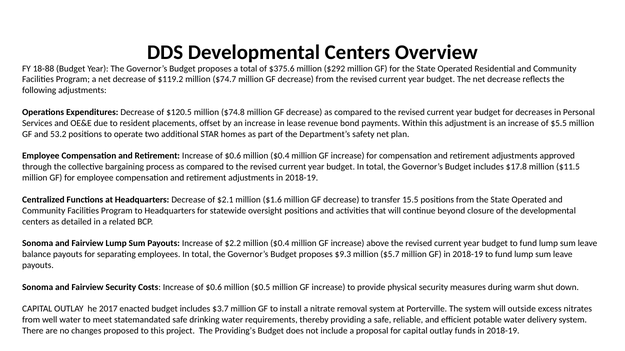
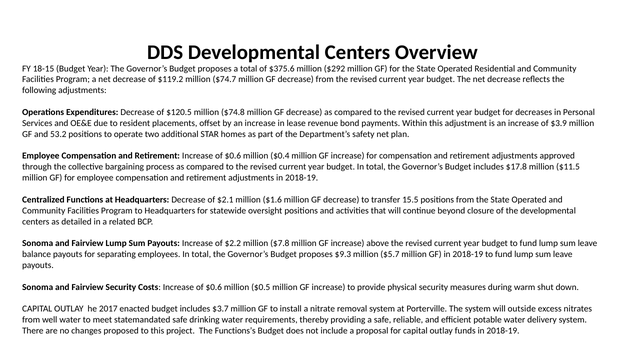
18-88: 18-88 -> 18-15
$5.5: $5.5 -> $3.9
$2.2 million $0.4: $0.4 -> $7.8
Providing’s: Providing’s -> Functions’s
